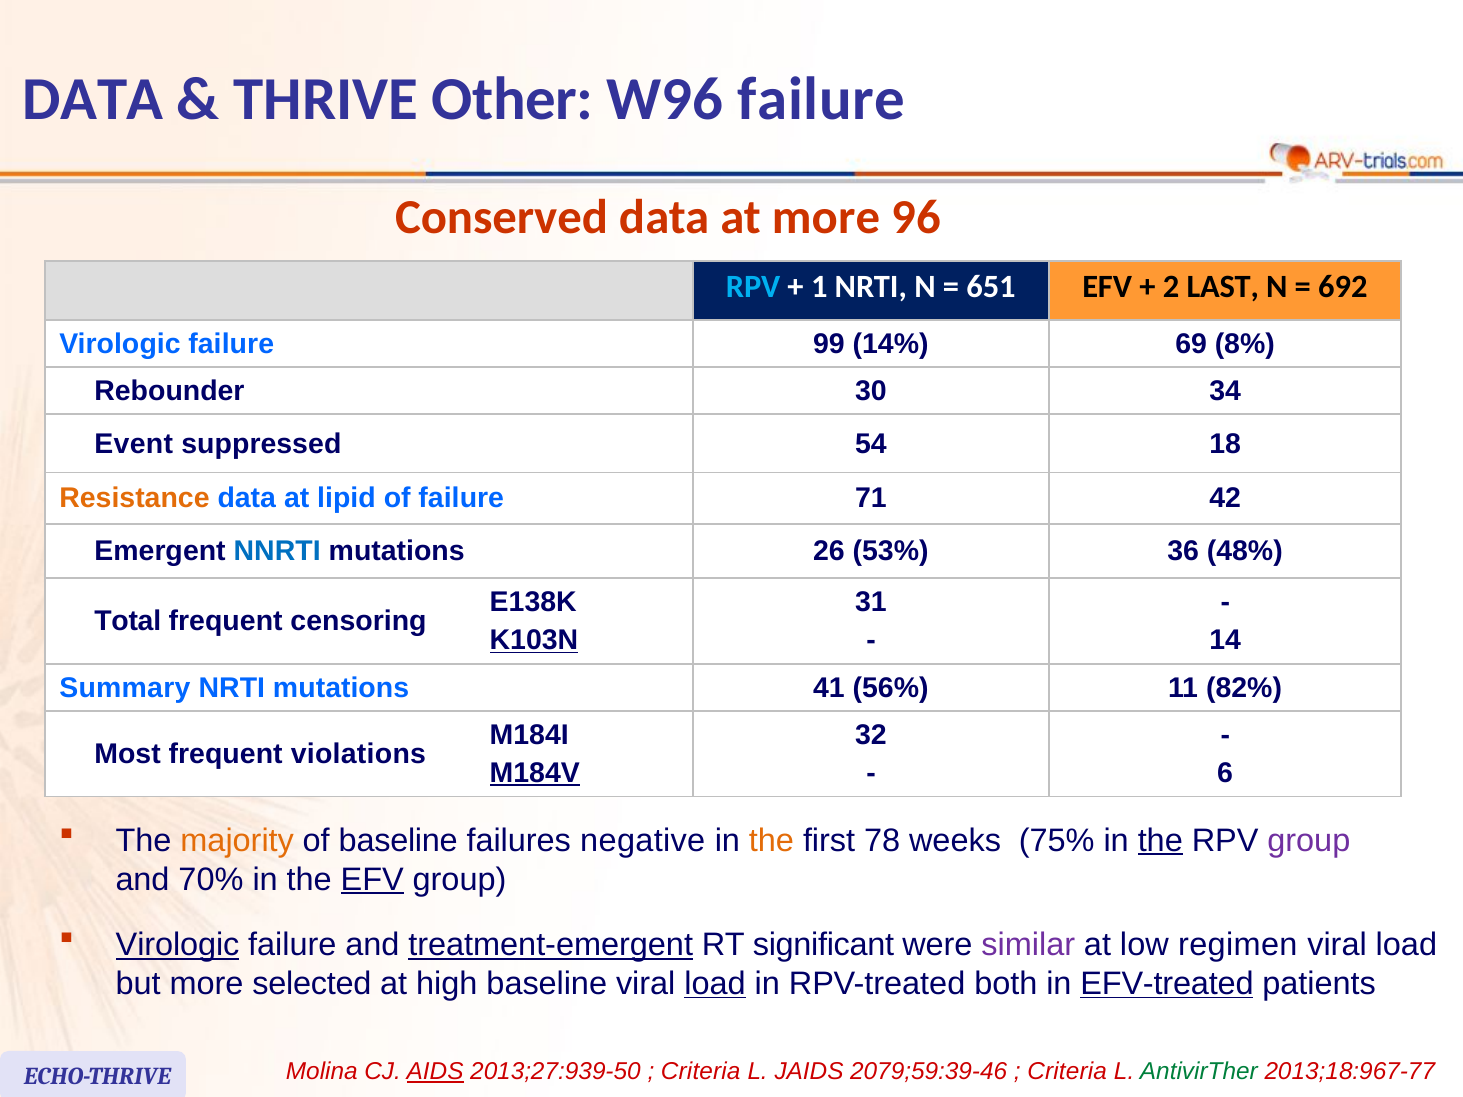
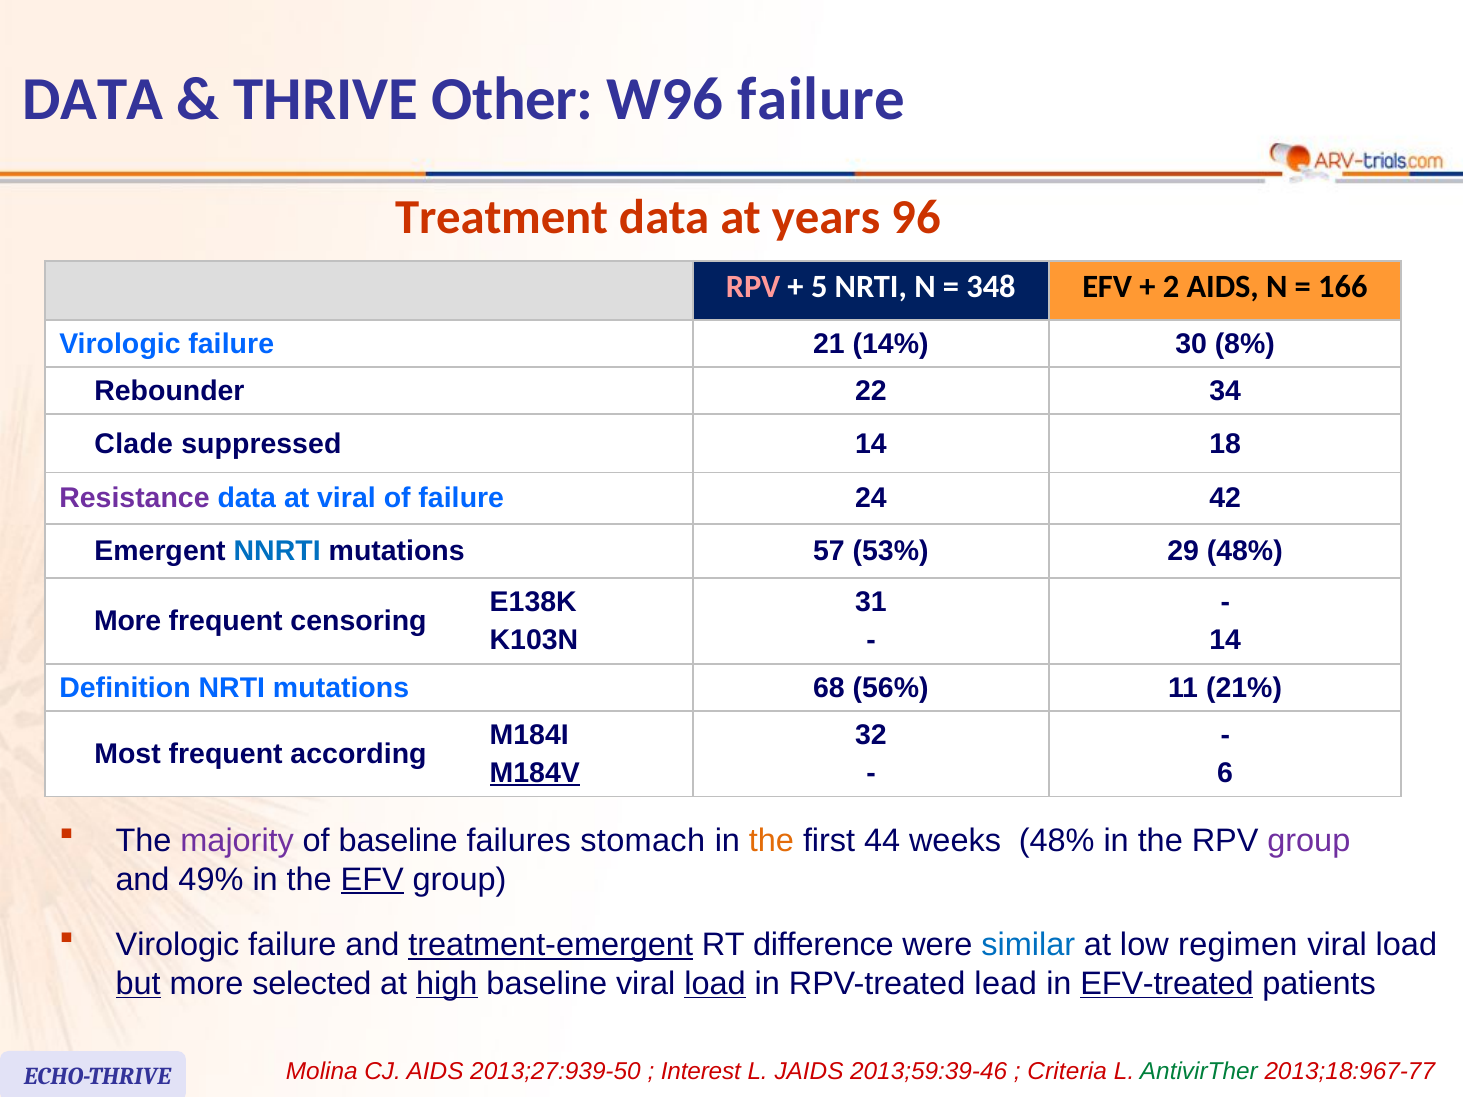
Conserved: Conserved -> Treatment
at more: more -> years
RPV at (753, 287) colour: light blue -> pink
1: 1 -> 5
651: 651 -> 348
2 LAST: LAST -> AIDS
692: 692 -> 166
99: 99 -> 21
69: 69 -> 30
30: 30 -> 22
Event: Event -> Clade
suppressed 54: 54 -> 14
Resistance colour: orange -> purple
at lipid: lipid -> viral
71: 71 -> 24
26: 26 -> 57
36: 36 -> 29
Total at (128, 621): Total -> More
K103N underline: present -> none
Summary: Summary -> Definition
41: 41 -> 68
82%: 82% -> 21%
violations: violations -> according
majority colour: orange -> purple
negative: negative -> stomach
78: 78 -> 44
weeks 75%: 75% -> 48%
the at (1160, 841) underline: present -> none
70%: 70% -> 49%
Virologic at (178, 945) underline: present -> none
significant: significant -> difference
similar colour: purple -> blue
but underline: none -> present
high underline: none -> present
both: both -> lead
AIDS at (435, 1072) underline: present -> none
Criteria at (701, 1072): Criteria -> Interest
2079;59:39-46: 2079;59:39-46 -> 2013;59:39-46
